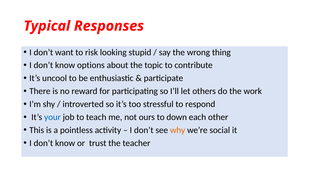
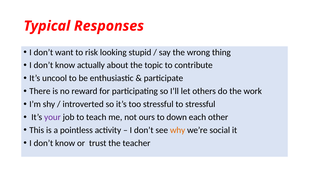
options: options -> actually
to respond: respond -> stressful
your colour: blue -> purple
